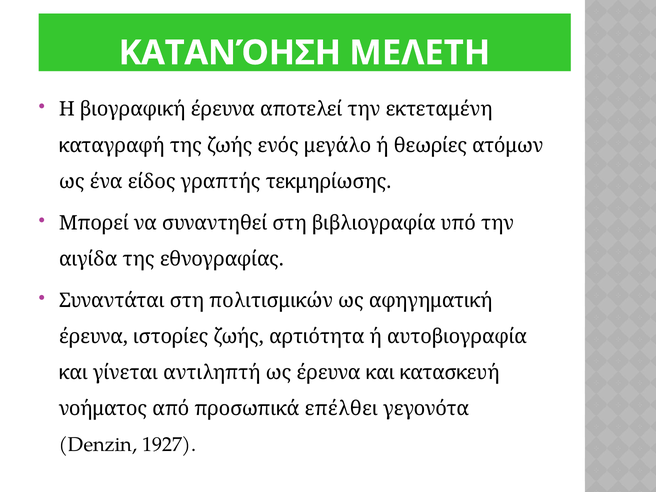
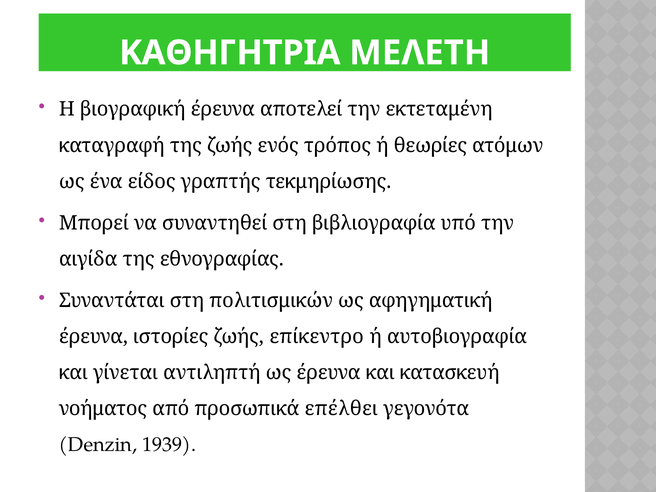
ΚΑΤΑΝΌΗΣΗ: ΚΑΤΑΝΌΗΣΗ -> ΚΑΘΗΓΗΤΡΙΑ
μεγάλο: μεγάλο -> τρόπος
αρτιότητα: αρτιότητα -> επίκεντρο
1927: 1927 -> 1939
